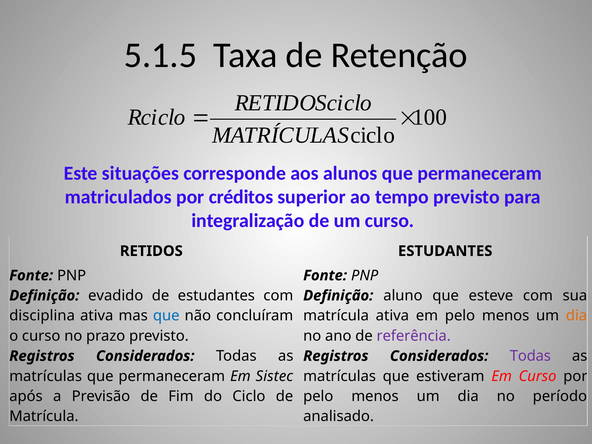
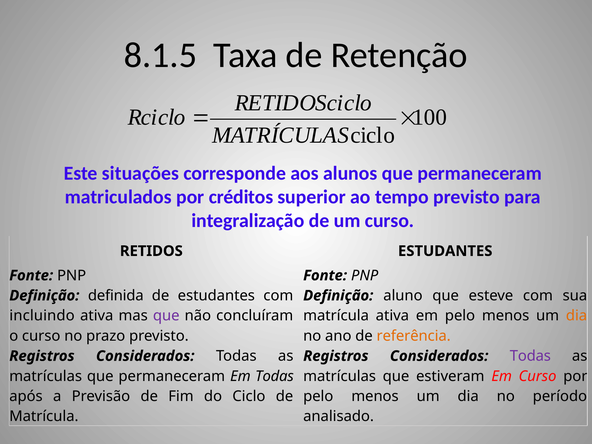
5.1.5: 5.1.5 -> 8.1.5
evadido: evadido -> definida
disciplina: disciplina -> incluindo
que at (166, 316) colour: blue -> purple
referência colour: purple -> orange
Em Sistec: Sistec -> Todas
